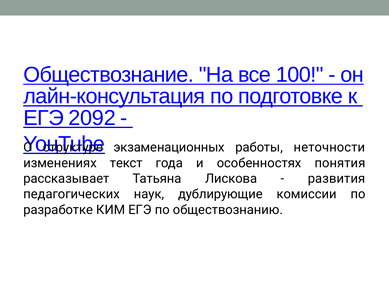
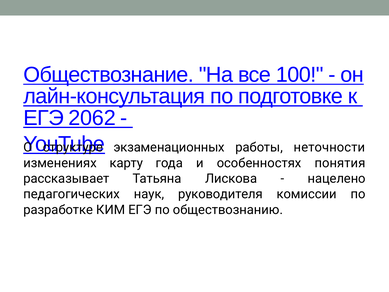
2092: 2092 -> 2062
текст: текст -> карту
развития: развития -> нацелено
дублирующие: дублирующие -> руководителя
